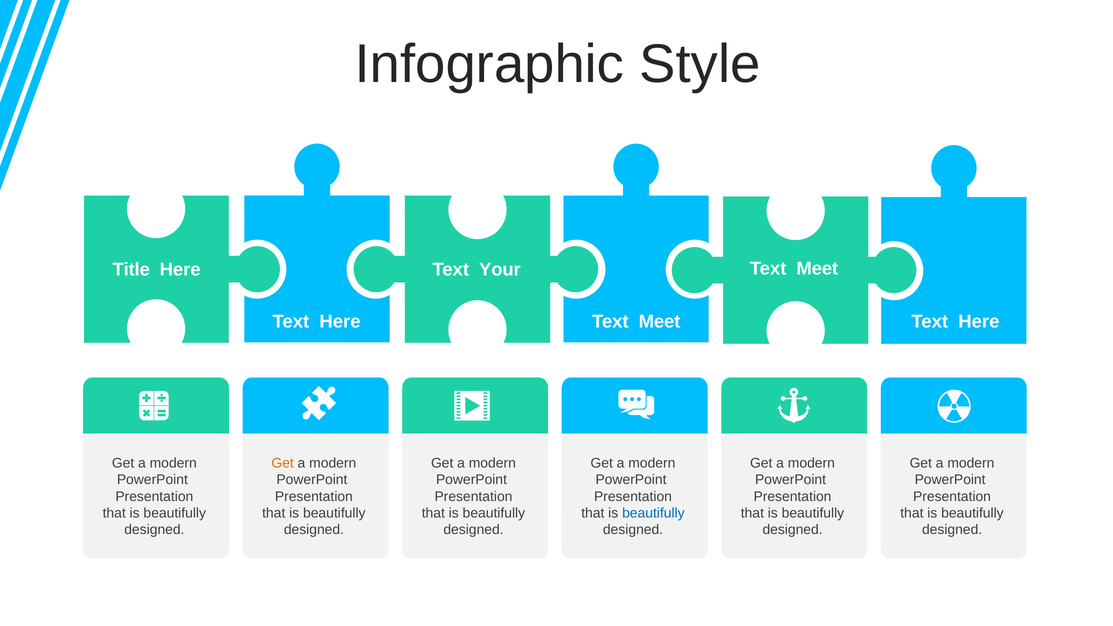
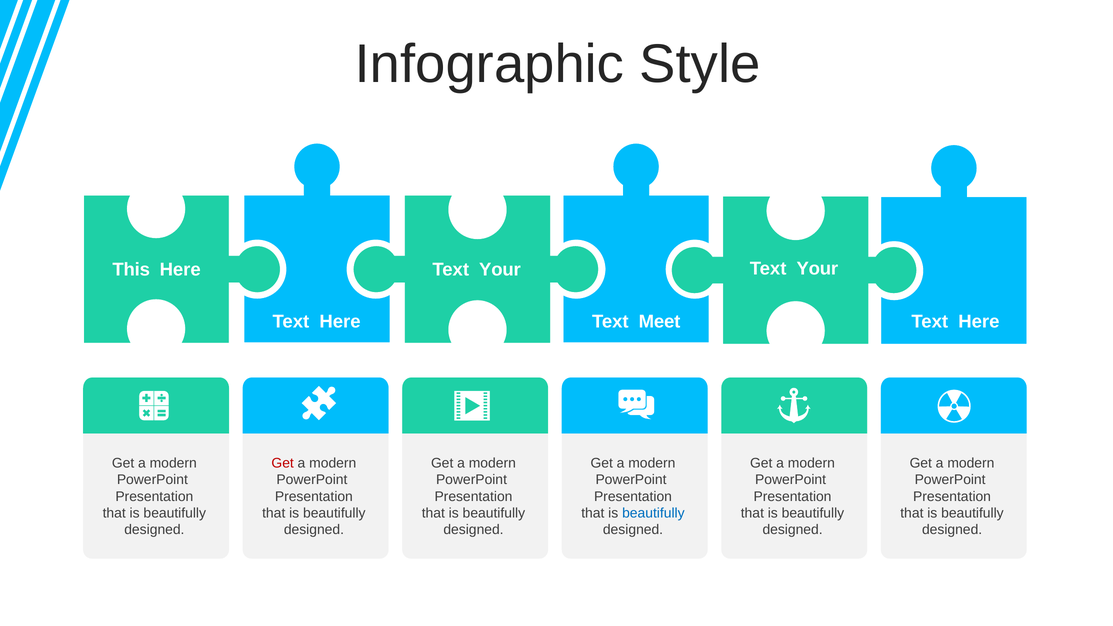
Title: Title -> This
Meet at (817, 268): Meet -> Your
Get at (283, 463) colour: orange -> red
